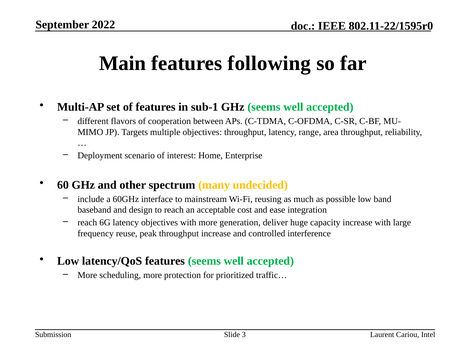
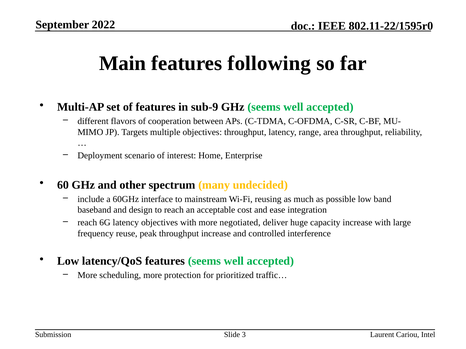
sub-1: sub-1 -> sub-9
generation: generation -> negotiated
